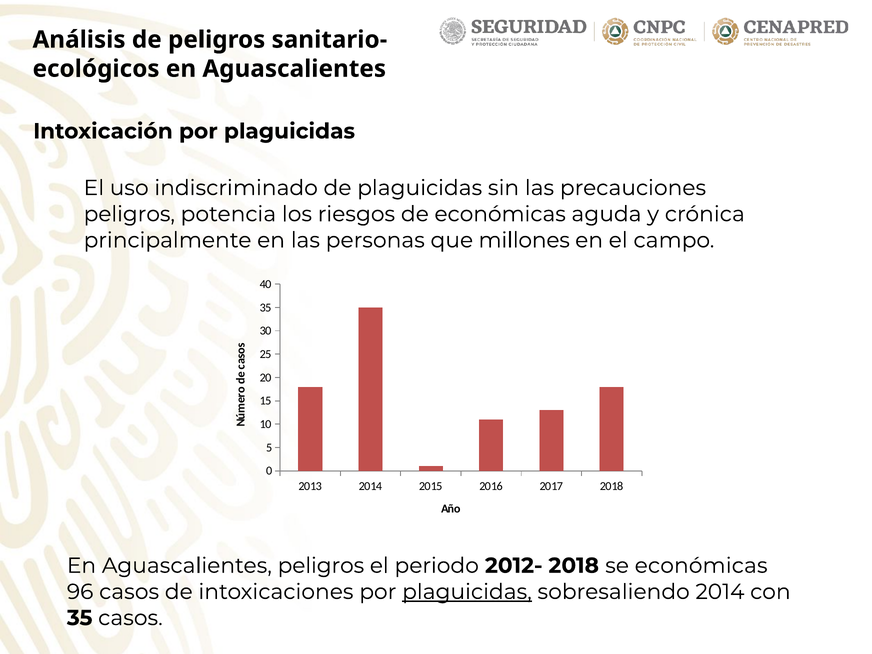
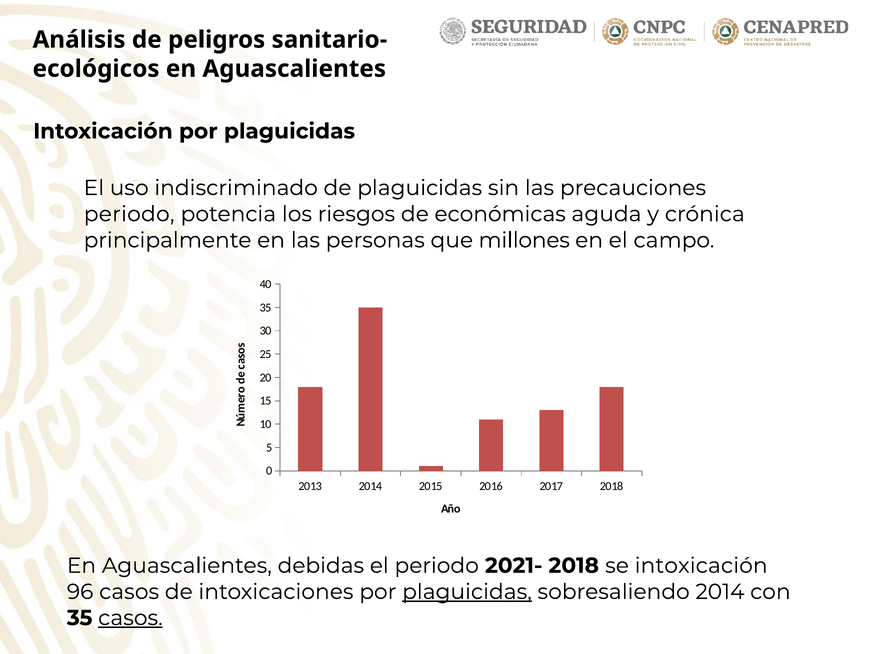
peligros at (129, 214): peligros -> periodo
Aguascalientes peligros: peligros -> debidas
2012-: 2012- -> 2021-
se económicas: económicas -> intoxicación
casos at (130, 618) underline: none -> present
